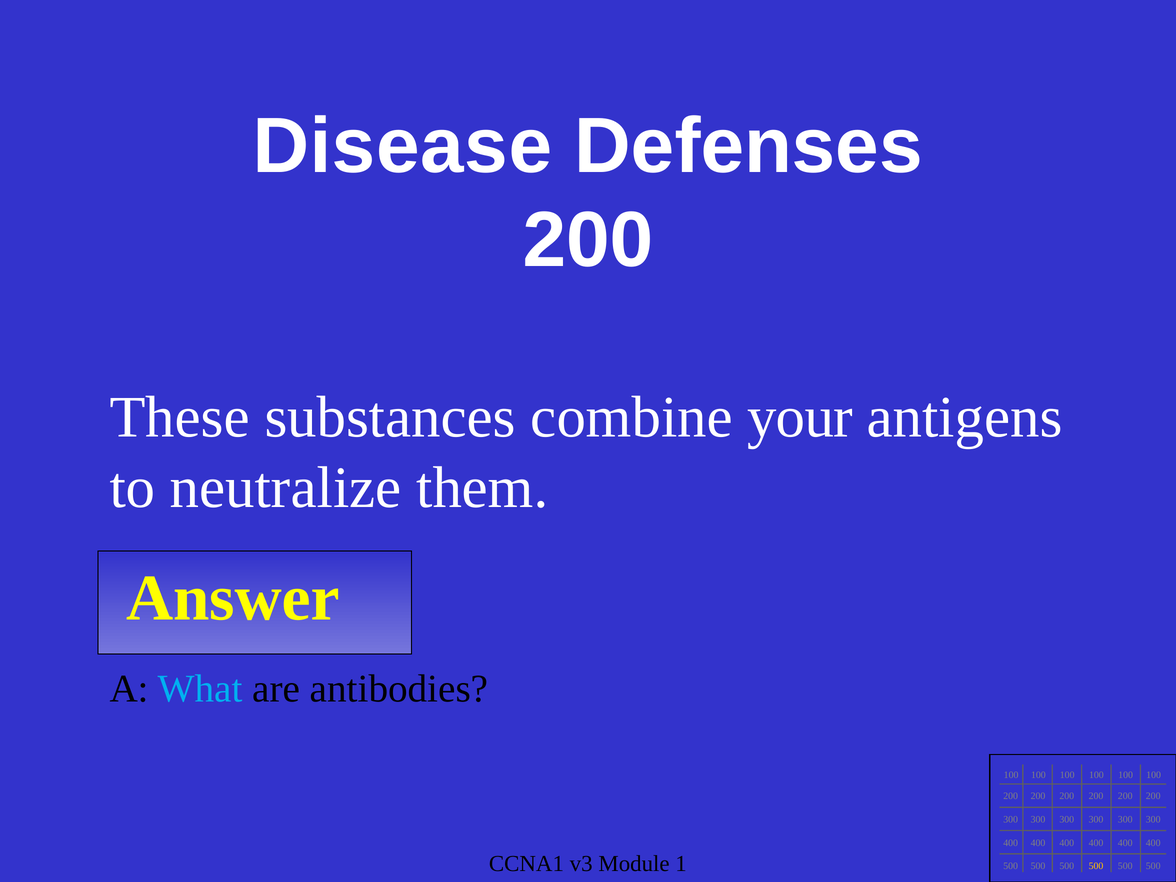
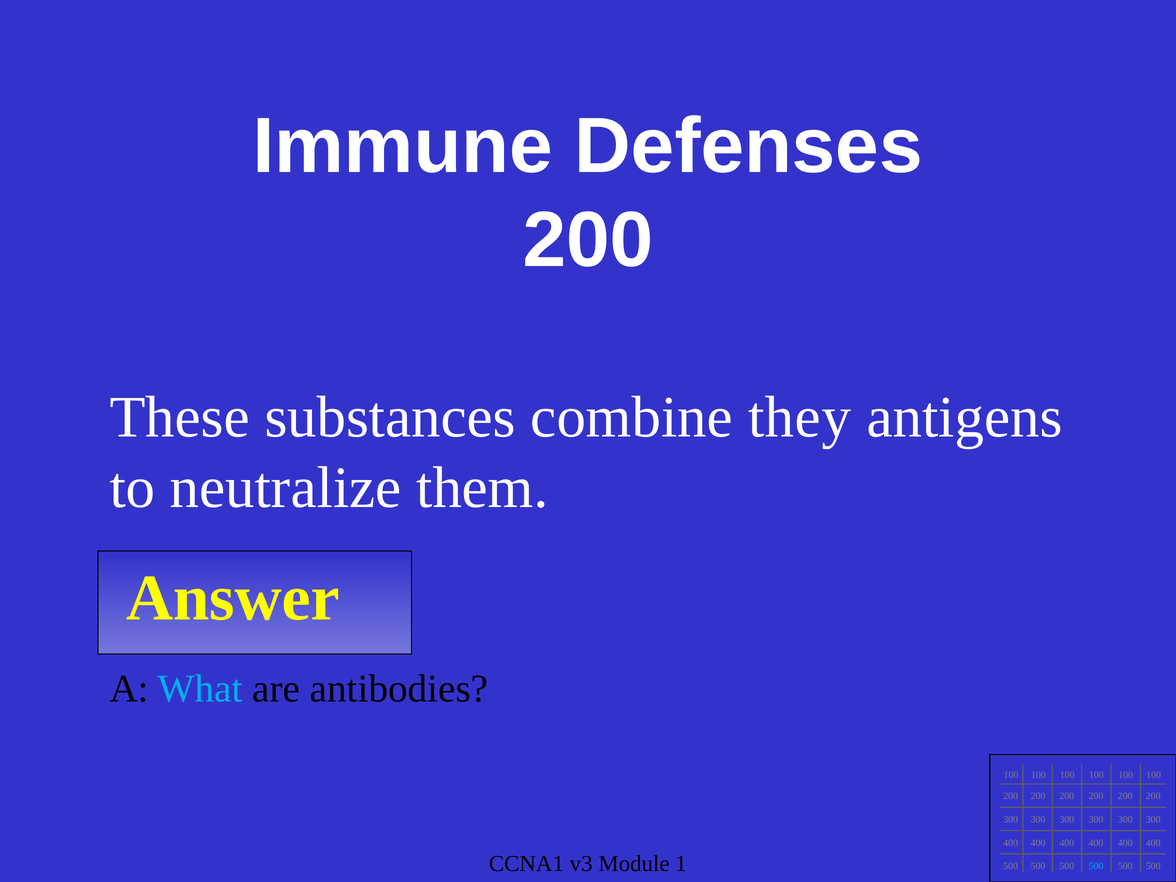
Disease: Disease -> Immune
your: your -> they
500 at (1096, 866) colour: yellow -> light blue
